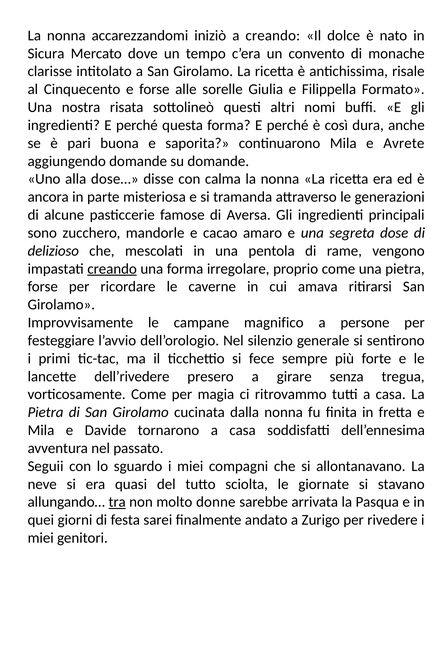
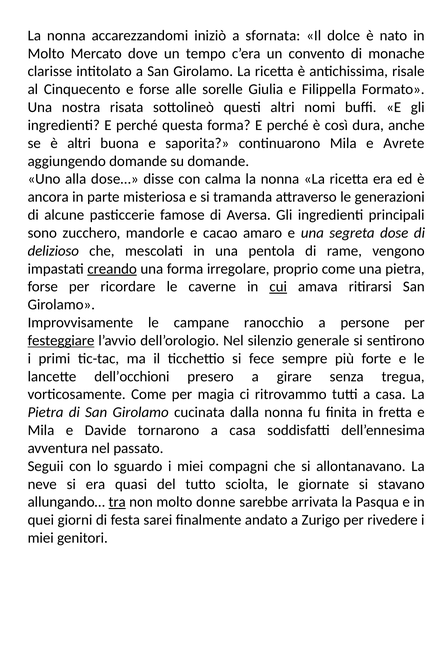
a creando: creando -> sfornata
Sicura at (46, 53): Sicura -> Molto
è pari: pari -> altri
cui underline: none -> present
magnifico: magnifico -> ranocchio
festeggiare underline: none -> present
dell’rivedere: dell’rivedere -> dell’occhioni
